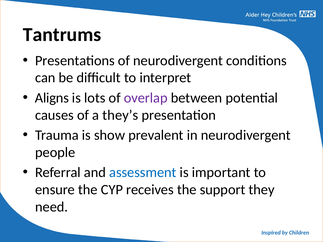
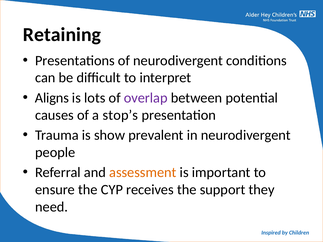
Tantrums: Tantrums -> Retaining
they’s: they’s -> stop’s
assessment colour: blue -> orange
